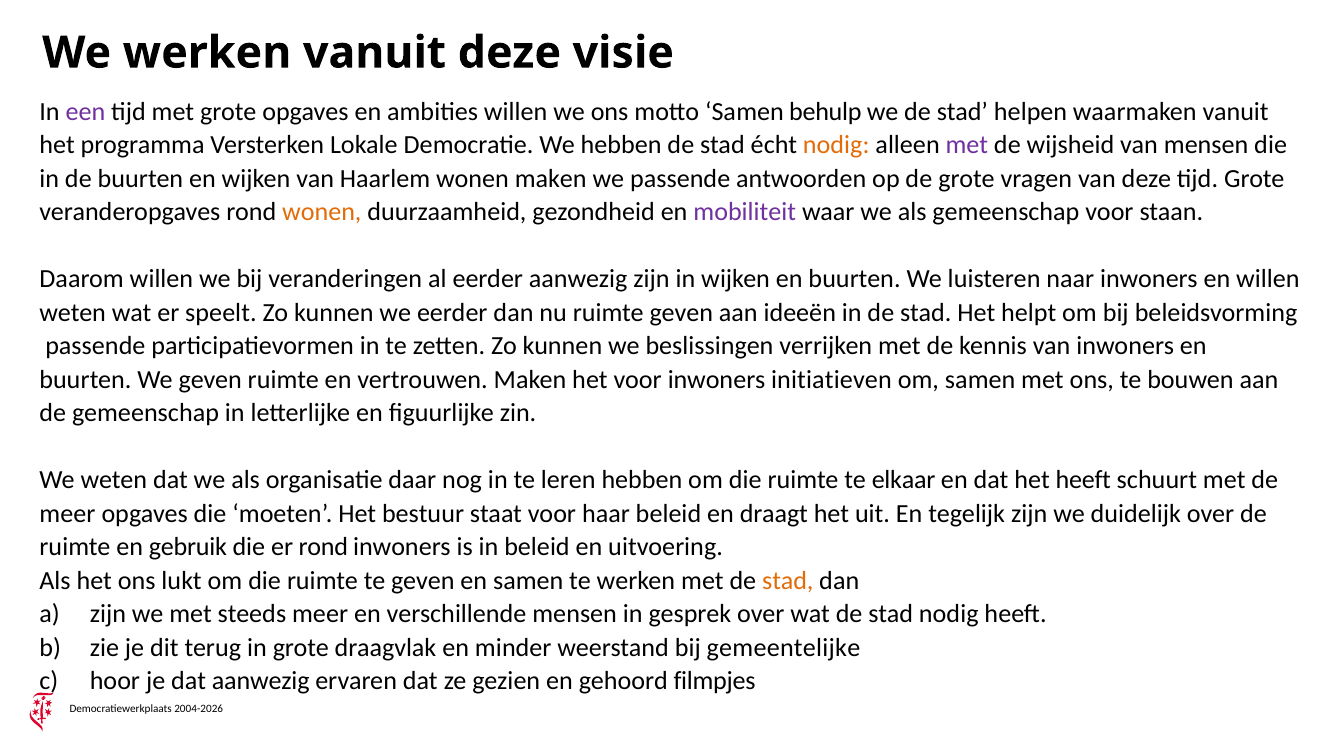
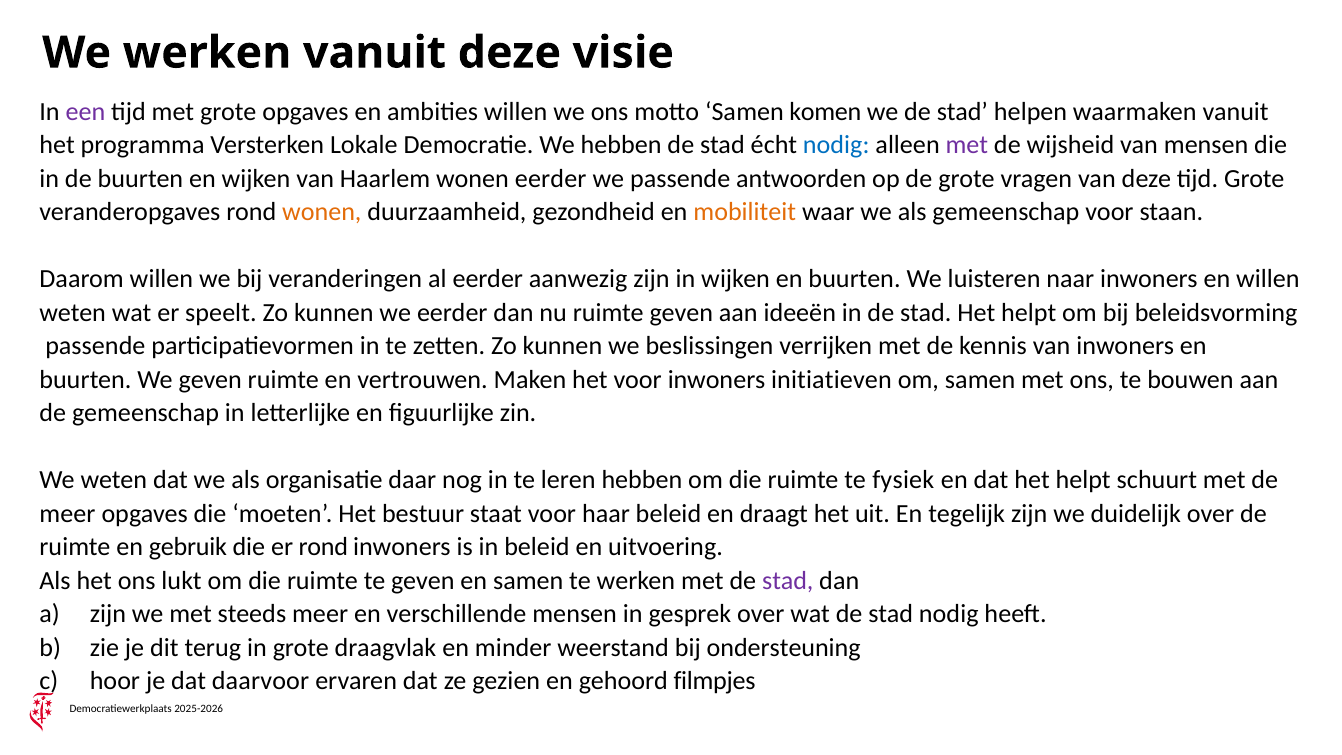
behulp: behulp -> komen
nodig at (836, 145) colour: orange -> blue
wonen maken: maken -> eerder
mobiliteit colour: purple -> orange
elkaar: elkaar -> fysiek
dat het heeft: heeft -> helpt
stad at (788, 580) colour: orange -> purple
gemeentelijke: gemeentelijke -> ondersteuning
dat aanwezig: aanwezig -> daarvoor
2004-2026: 2004-2026 -> 2025-2026
